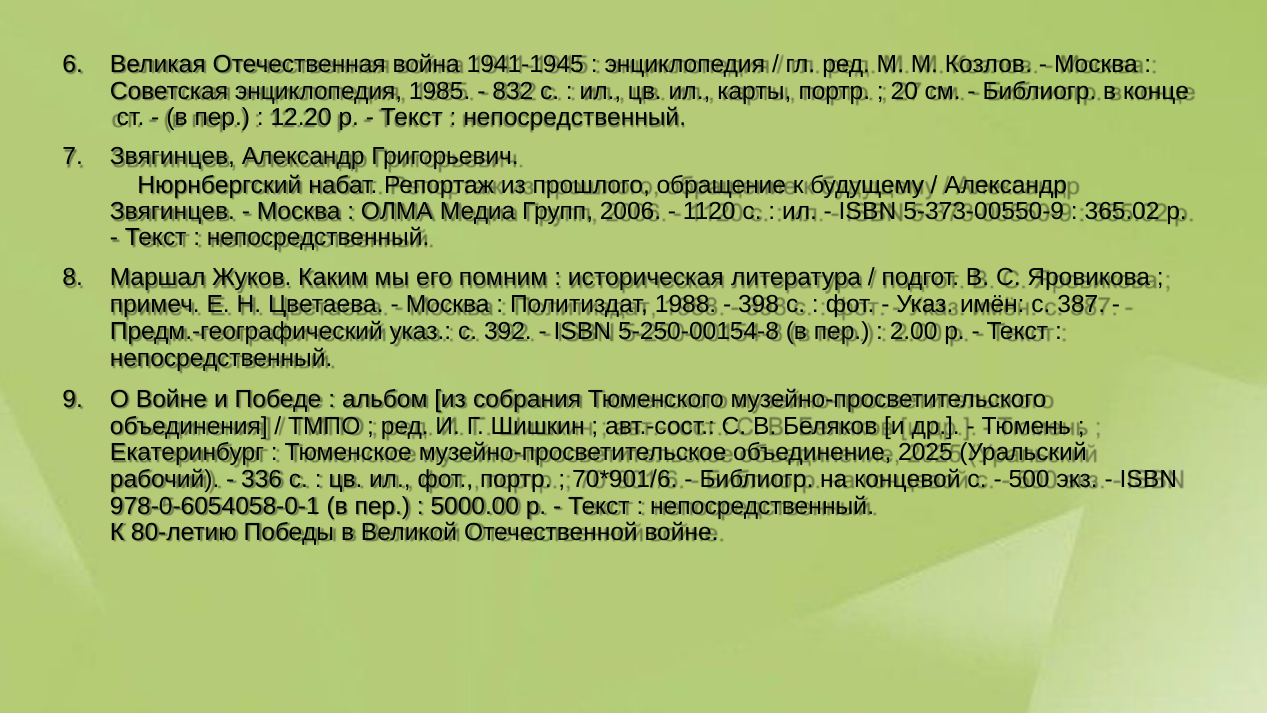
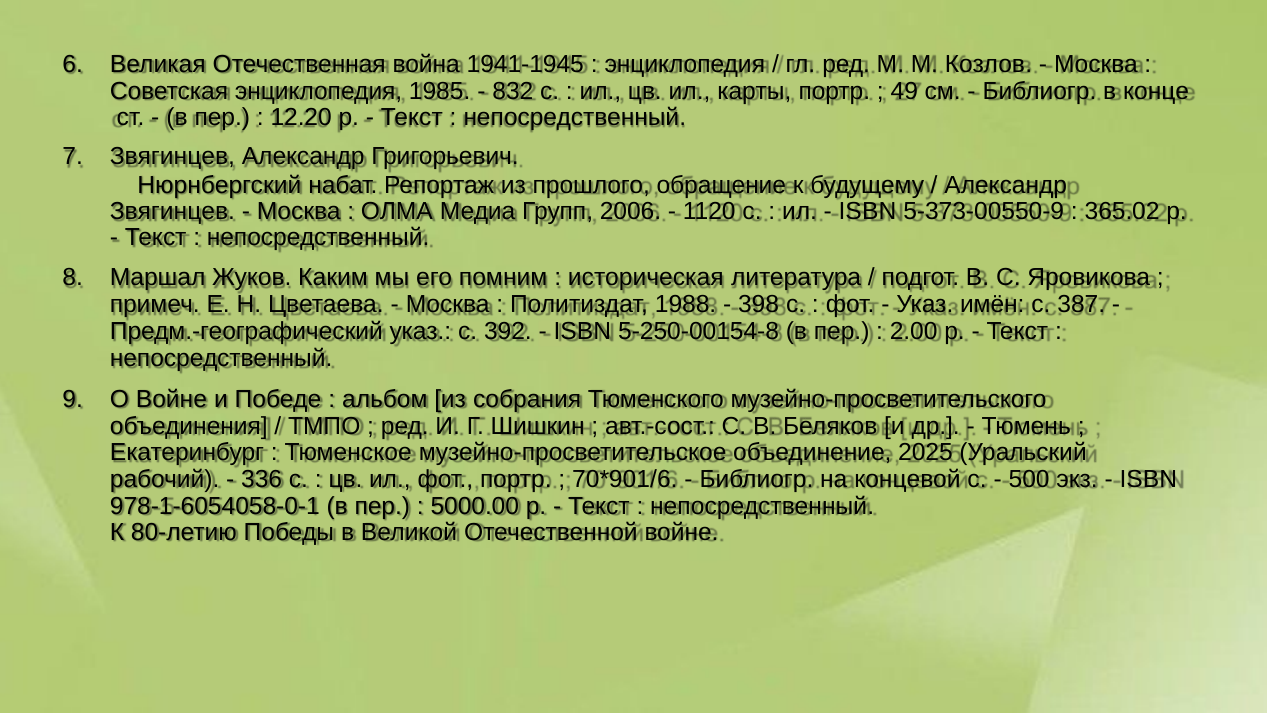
20: 20 -> 49
978-0-6054058-0-1: 978-0-6054058-0-1 -> 978-1-6054058-0-1
